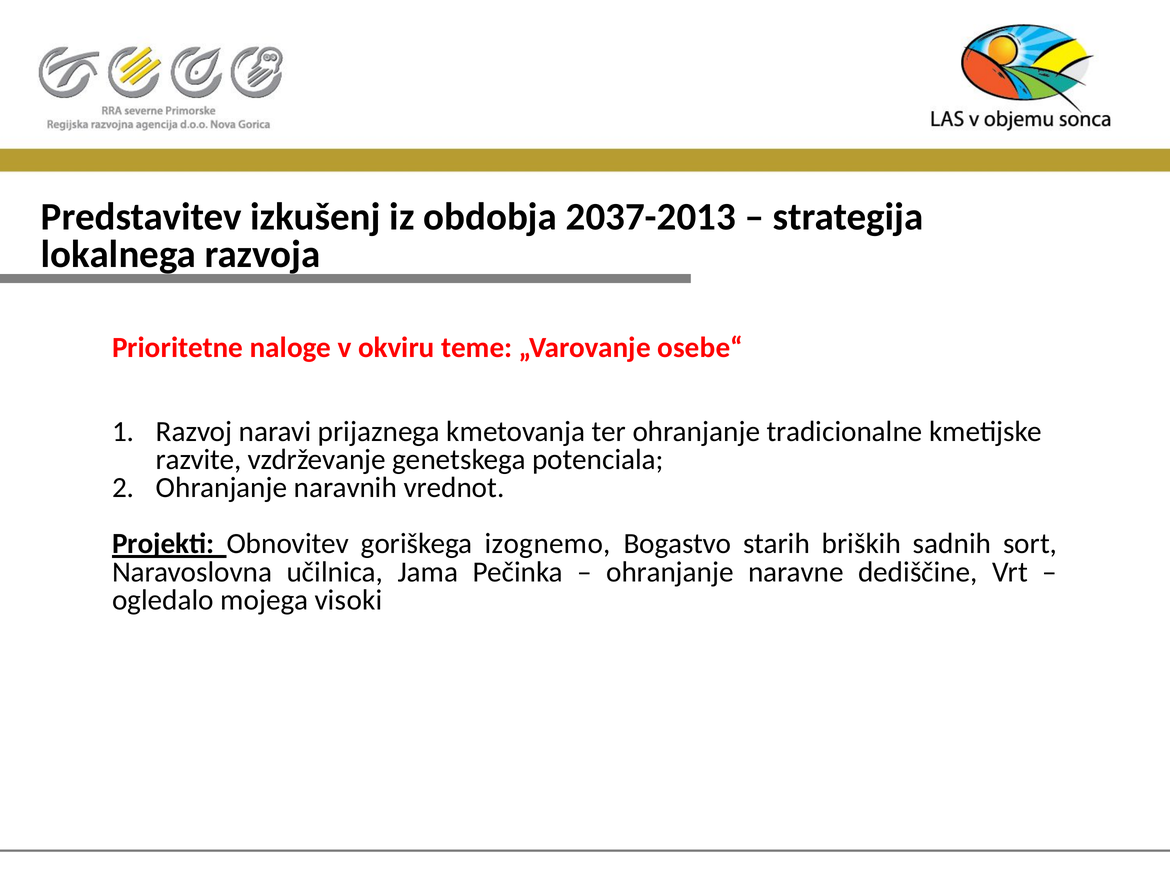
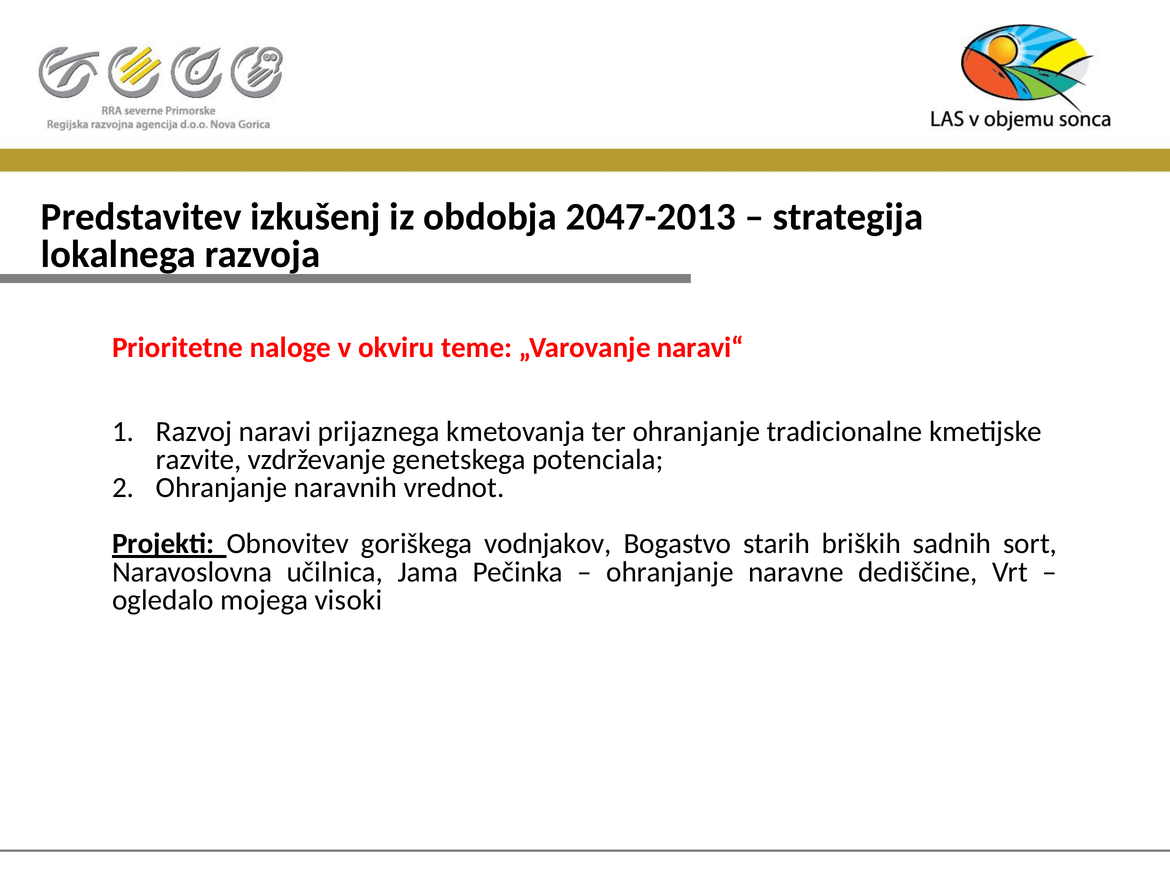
2037-2013: 2037-2013 -> 2047-2013
osebe“: osebe“ -> naravi“
izognemo: izognemo -> vodnjakov
